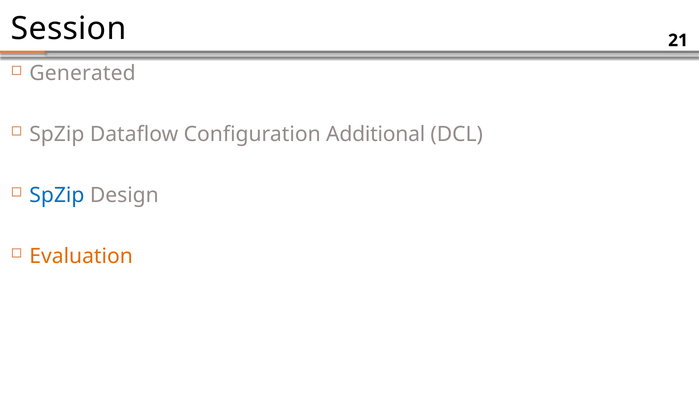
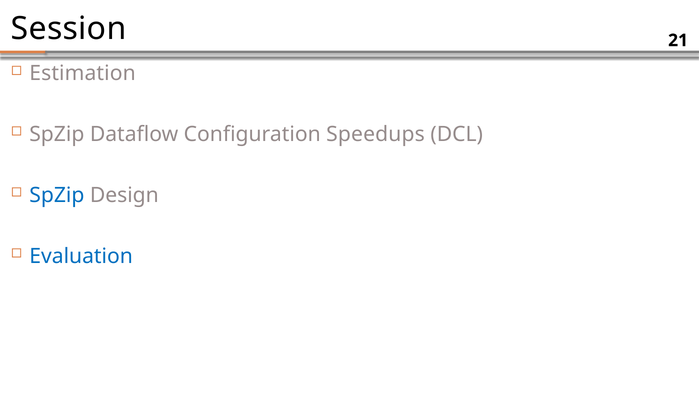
Generated: Generated -> Estimation
Additional: Additional -> Speedups
Evaluation colour: orange -> blue
